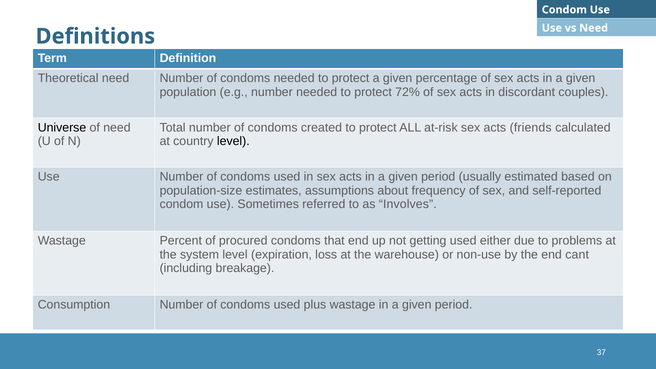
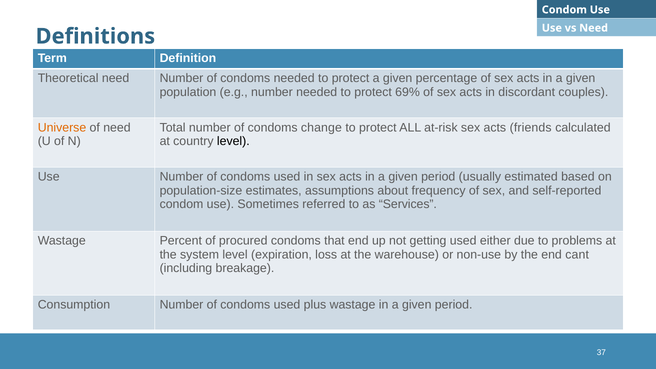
72%: 72% -> 69%
Universe colour: black -> orange
created: created -> change
Involves: Involves -> Services
